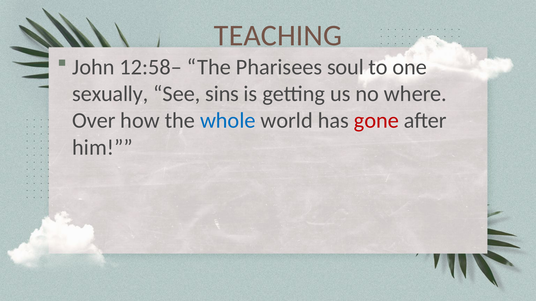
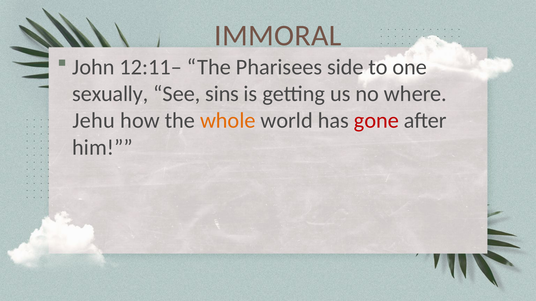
TEACHING: TEACHING -> IMMORAL
12:58–: 12:58– -> 12:11–
soul: soul -> side
Over: Over -> Jehu
whole colour: blue -> orange
